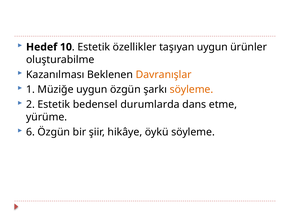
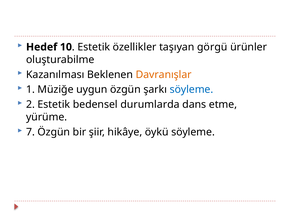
taşıyan uygun: uygun -> görgü
söyleme at (191, 90) colour: orange -> blue
6: 6 -> 7
